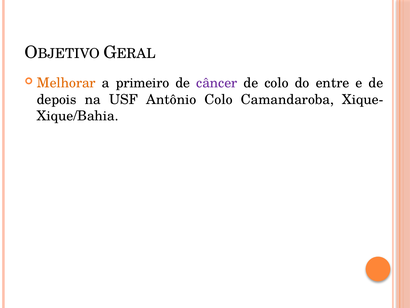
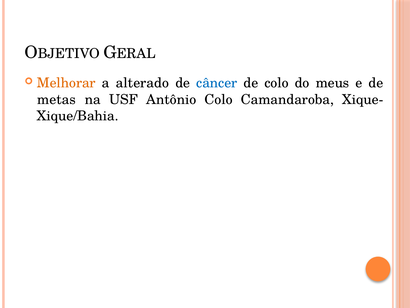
primeiro: primeiro -> alterado
câncer colour: purple -> blue
entre: entre -> meus
depois: depois -> metas
